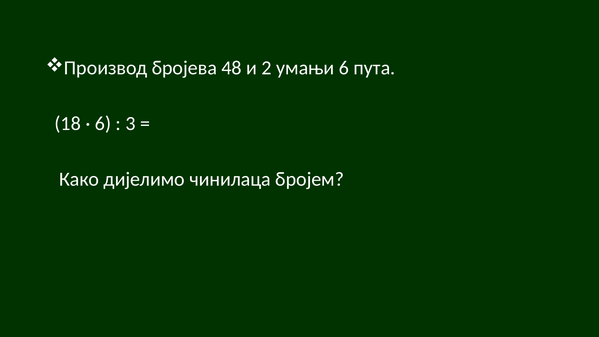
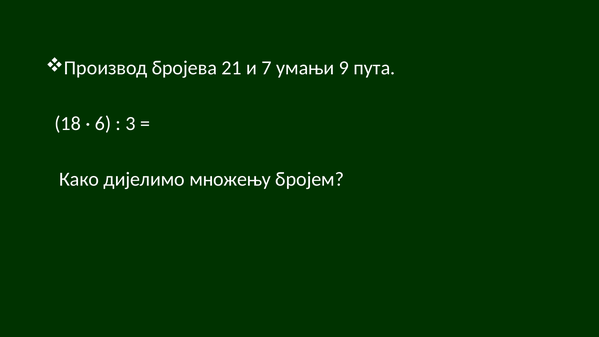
48: 48 -> 21
2: 2 -> 7
умањи 6: 6 -> 9
чинилаца: чинилаца -> множењу
